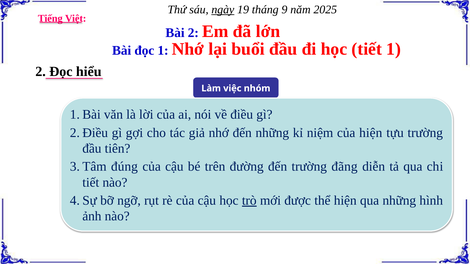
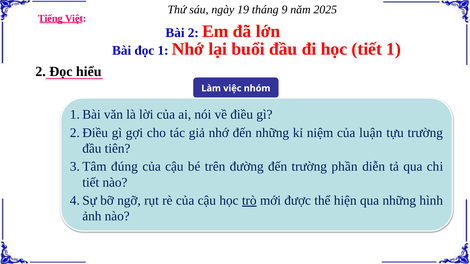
ngày underline: present -> none
của hiện: hiện -> luận
đãng: đãng -> phần
